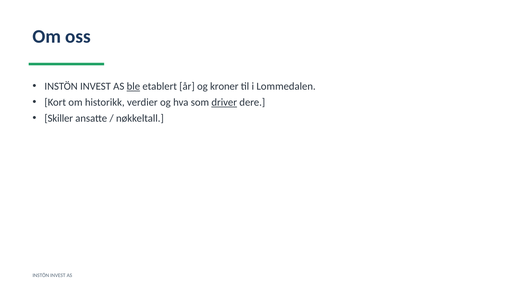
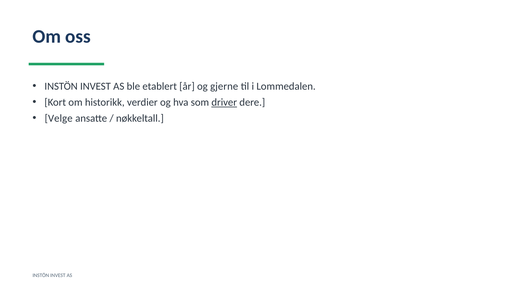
ble underline: present -> none
kroner: kroner -> gjerne
Skiller: Skiller -> Velge
